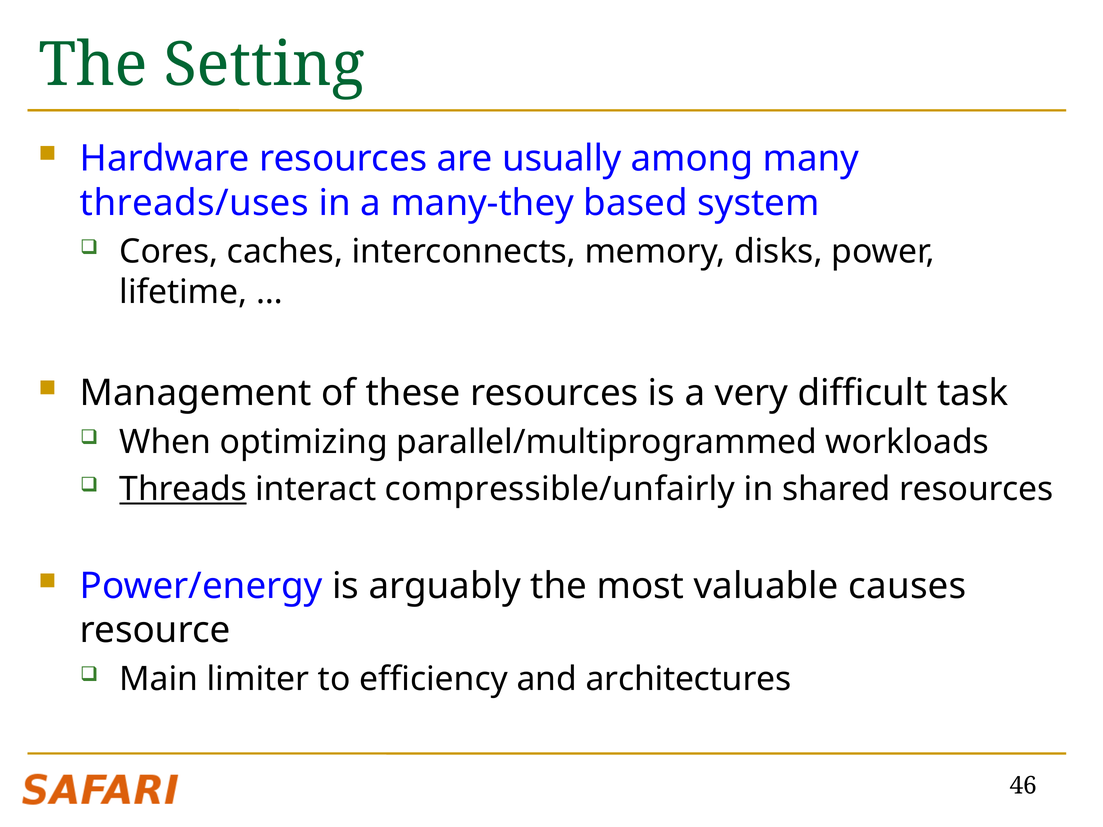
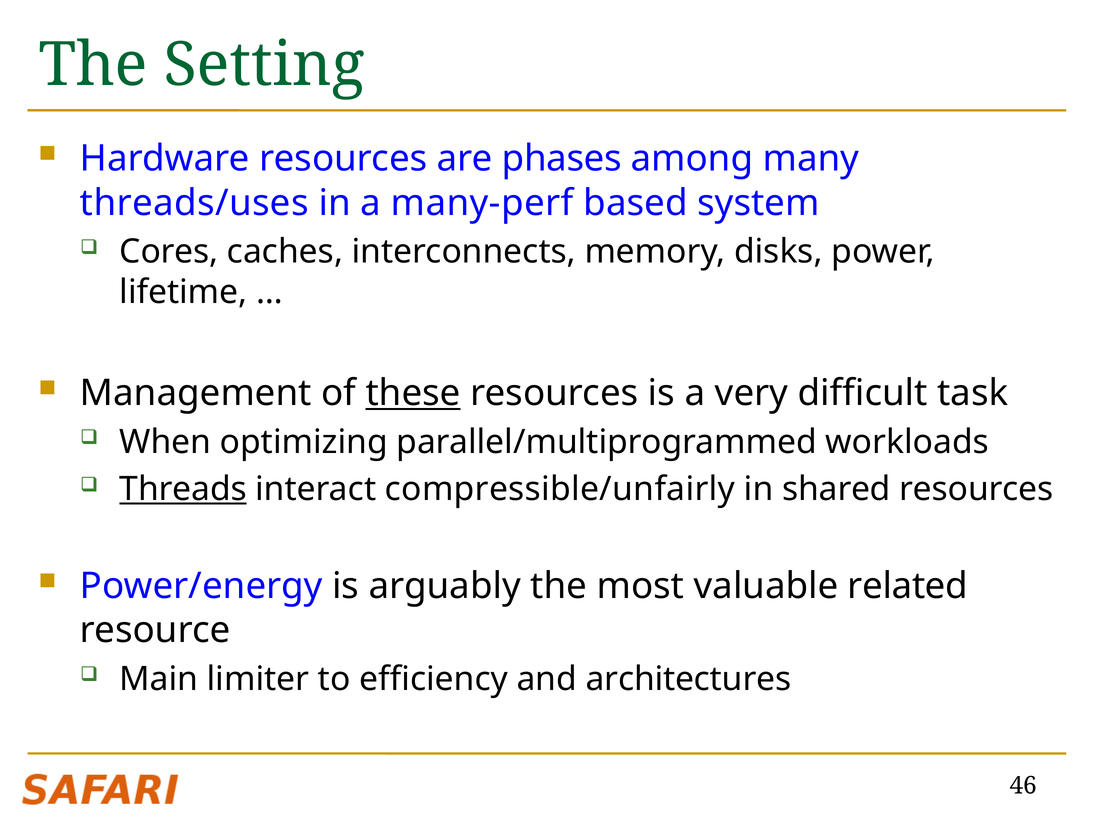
usually: usually -> phases
many-they: many-they -> many-perf
these underline: none -> present
causes: causes -> related
